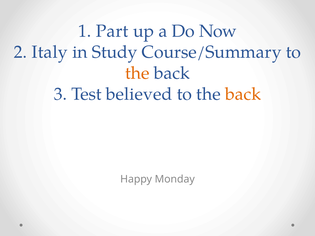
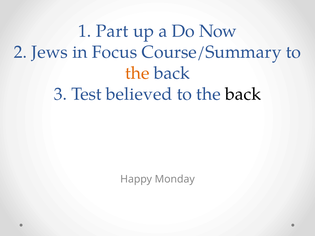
Italy: Italy -> Jews
Study: Study -> Focus
back at (243, 94) colour: orange -> black
